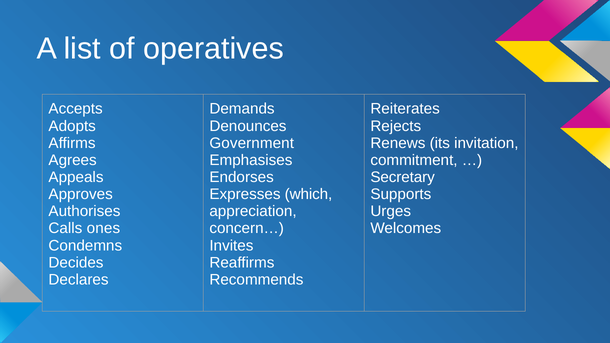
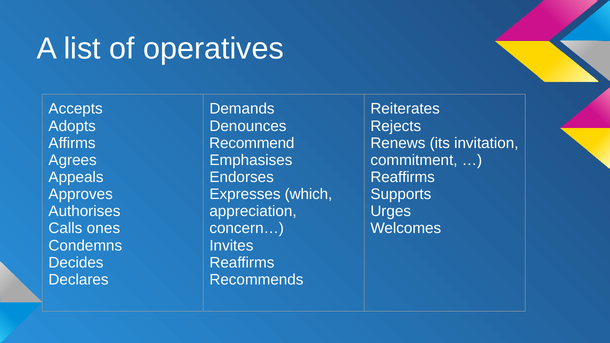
Government: Government -> Recommend
Secretary at (403, 177): Secretary -> Reaffirms
